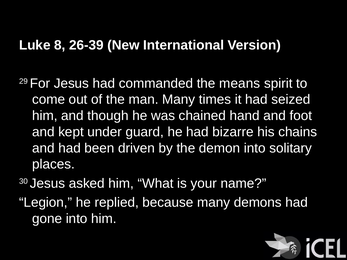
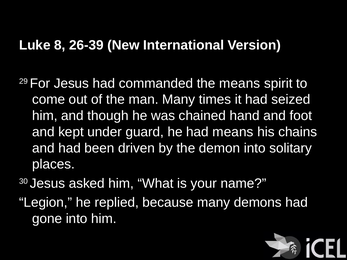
had bizarre: bizarre -> means
